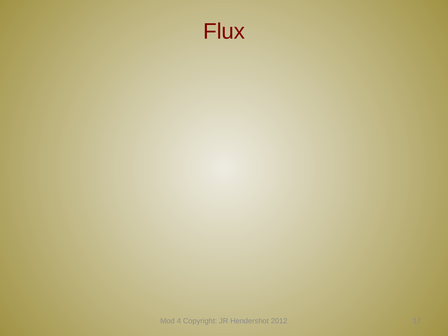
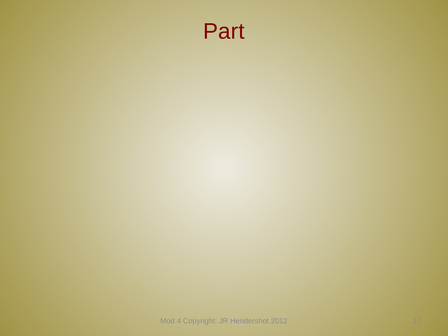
Flux: Flux -> Part
